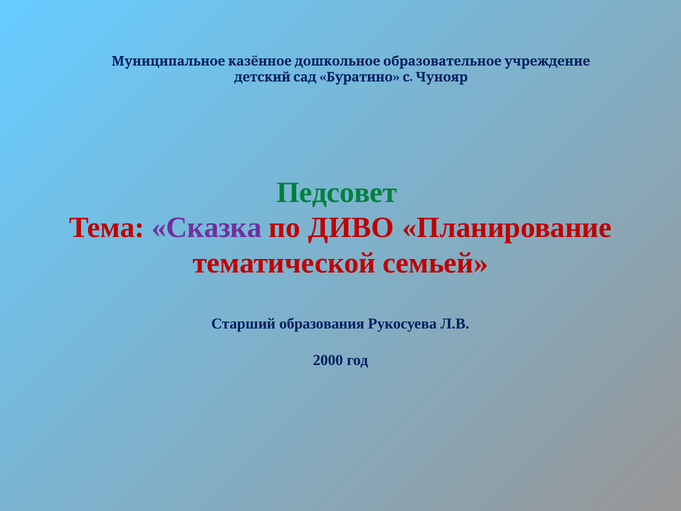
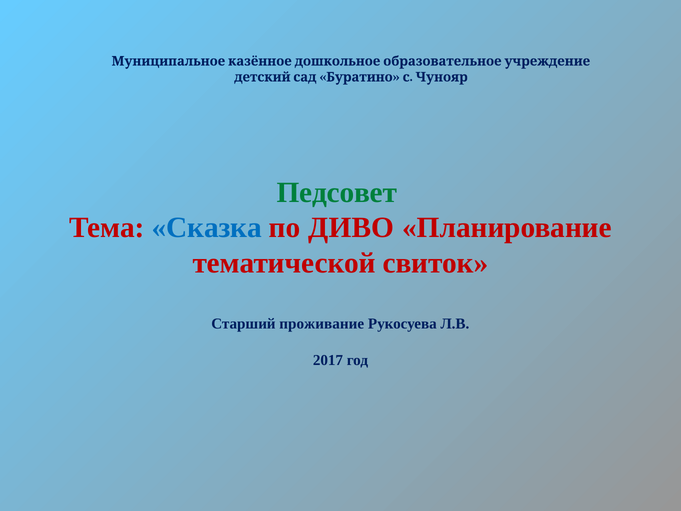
Сказка colour: purple -> blue
семьей: семьей -> свиток
образования: образования -> проживание
2000: 2000 -> 2017
